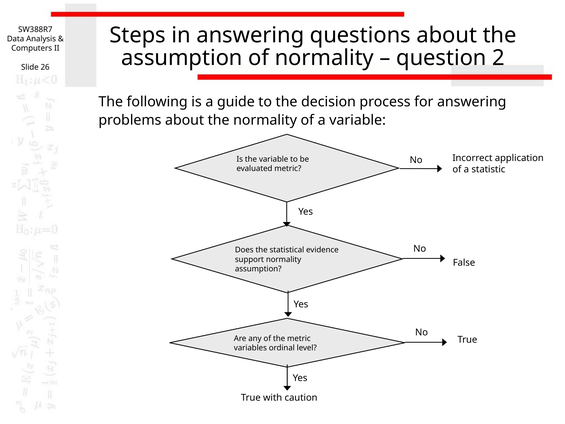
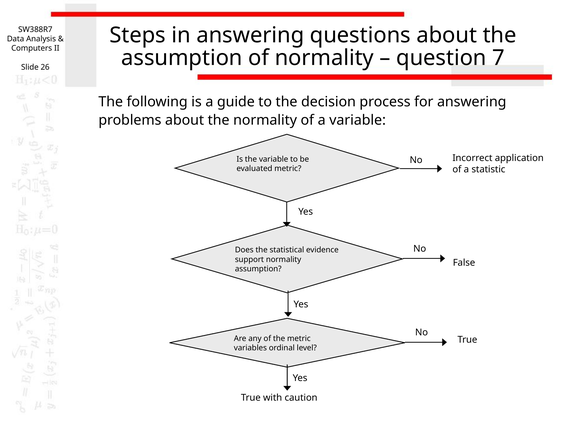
2: 2 -> 7
